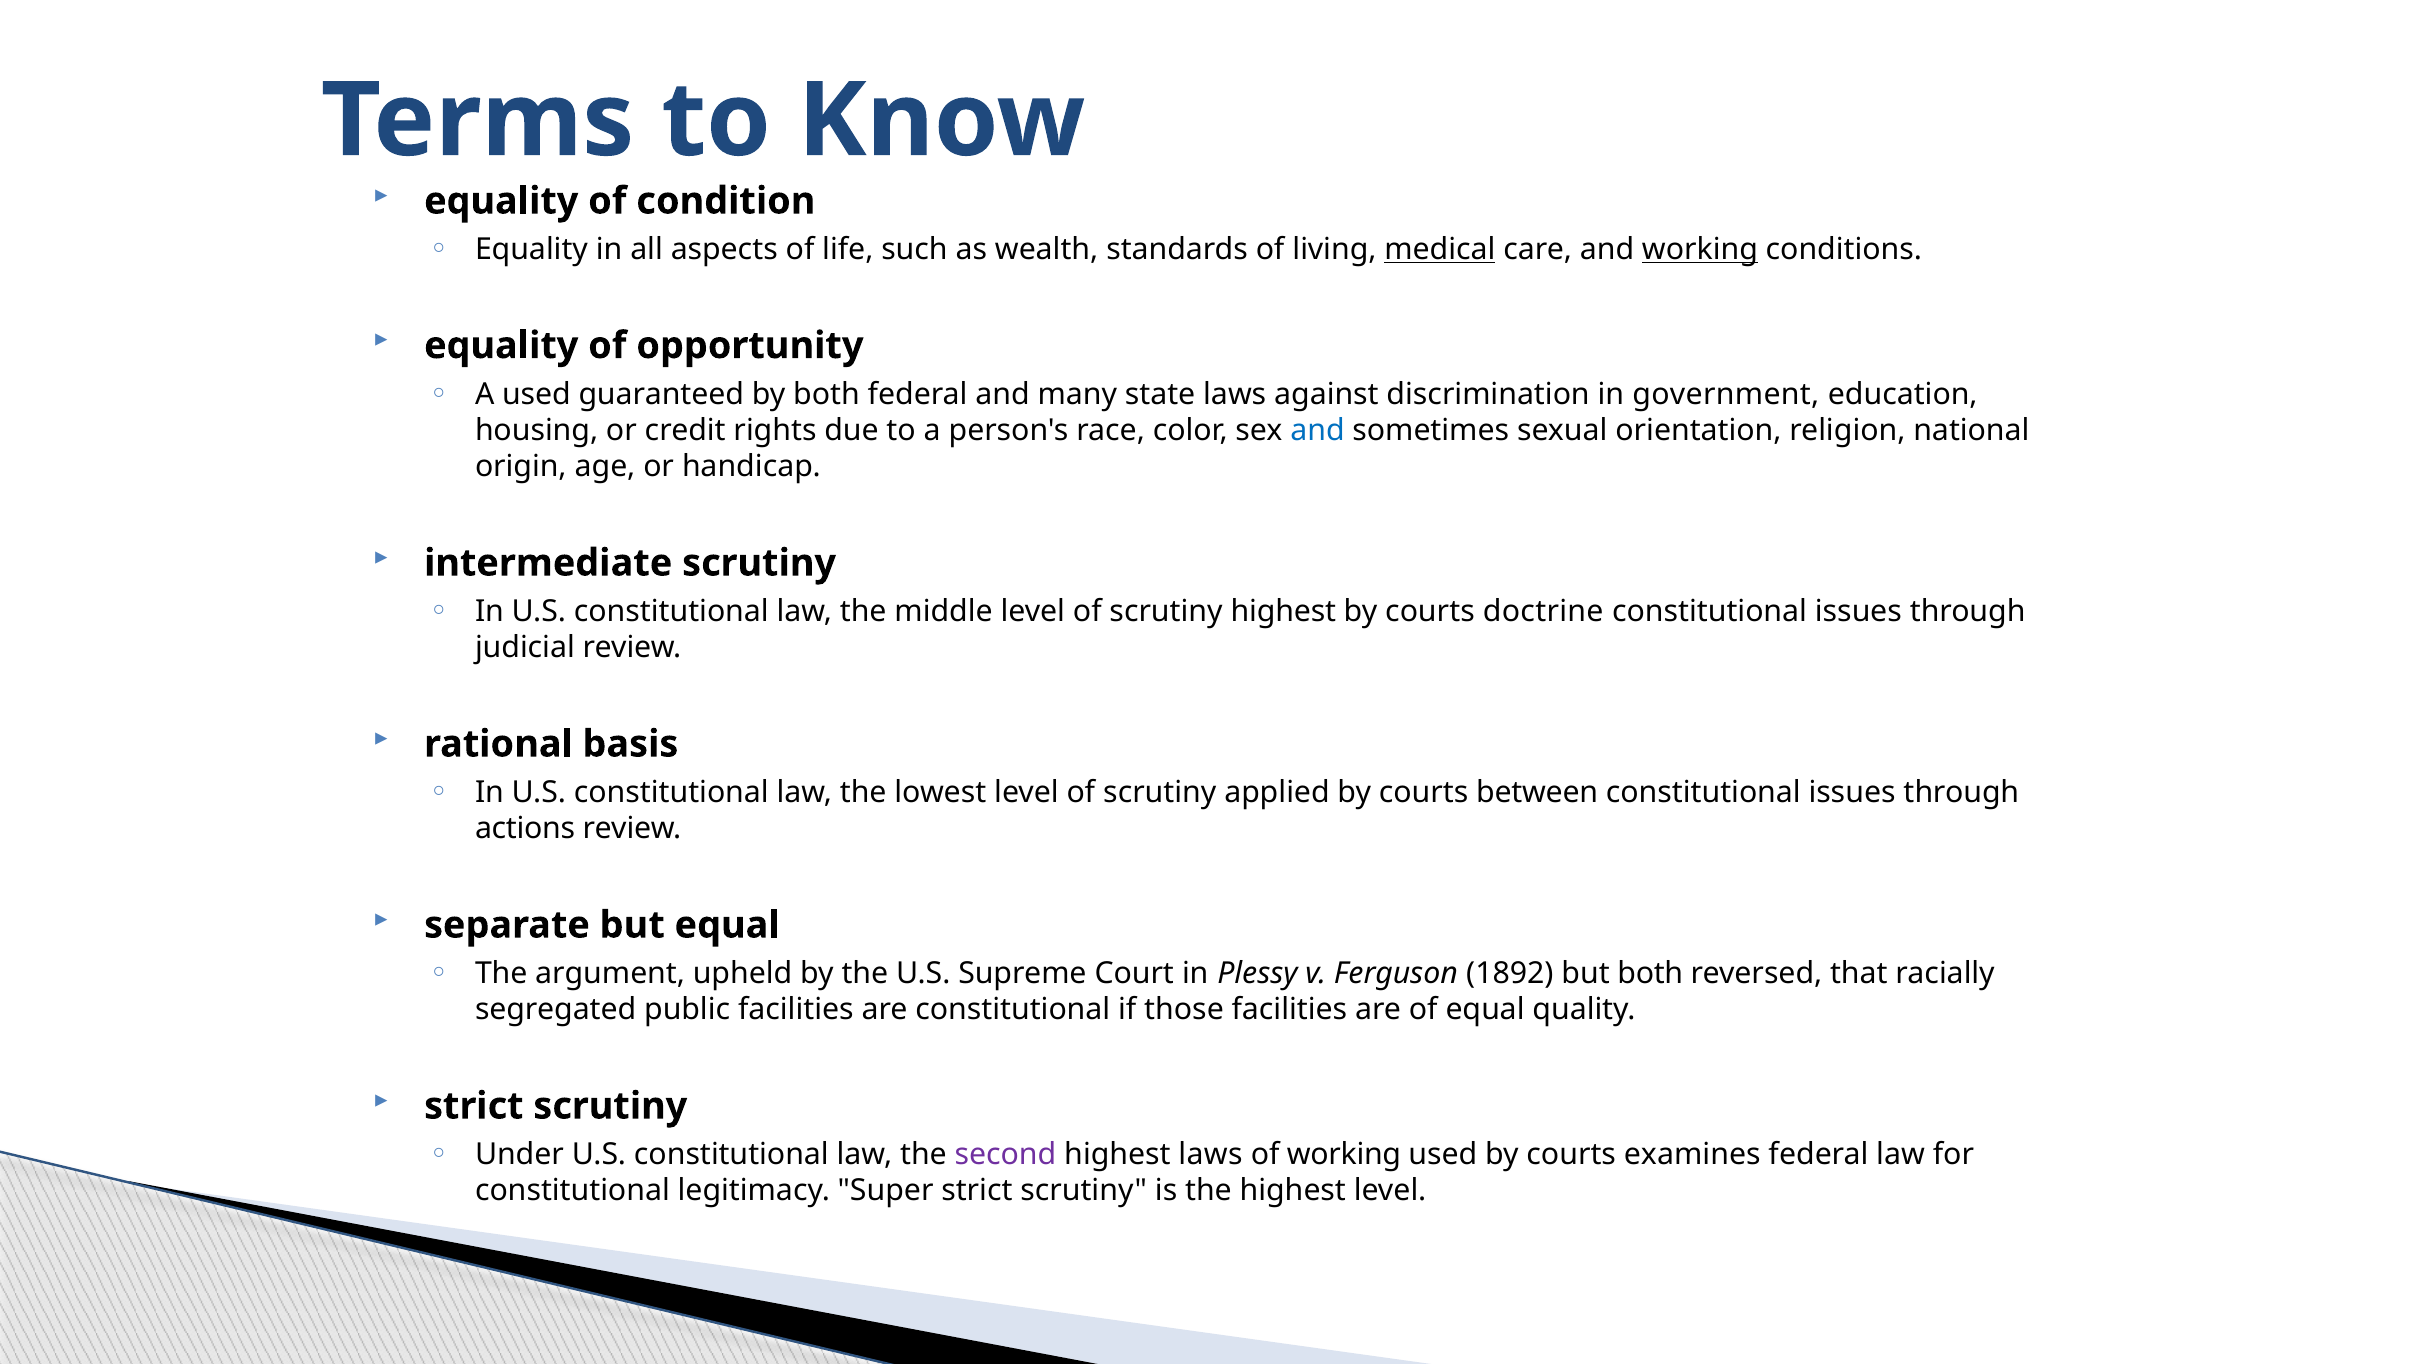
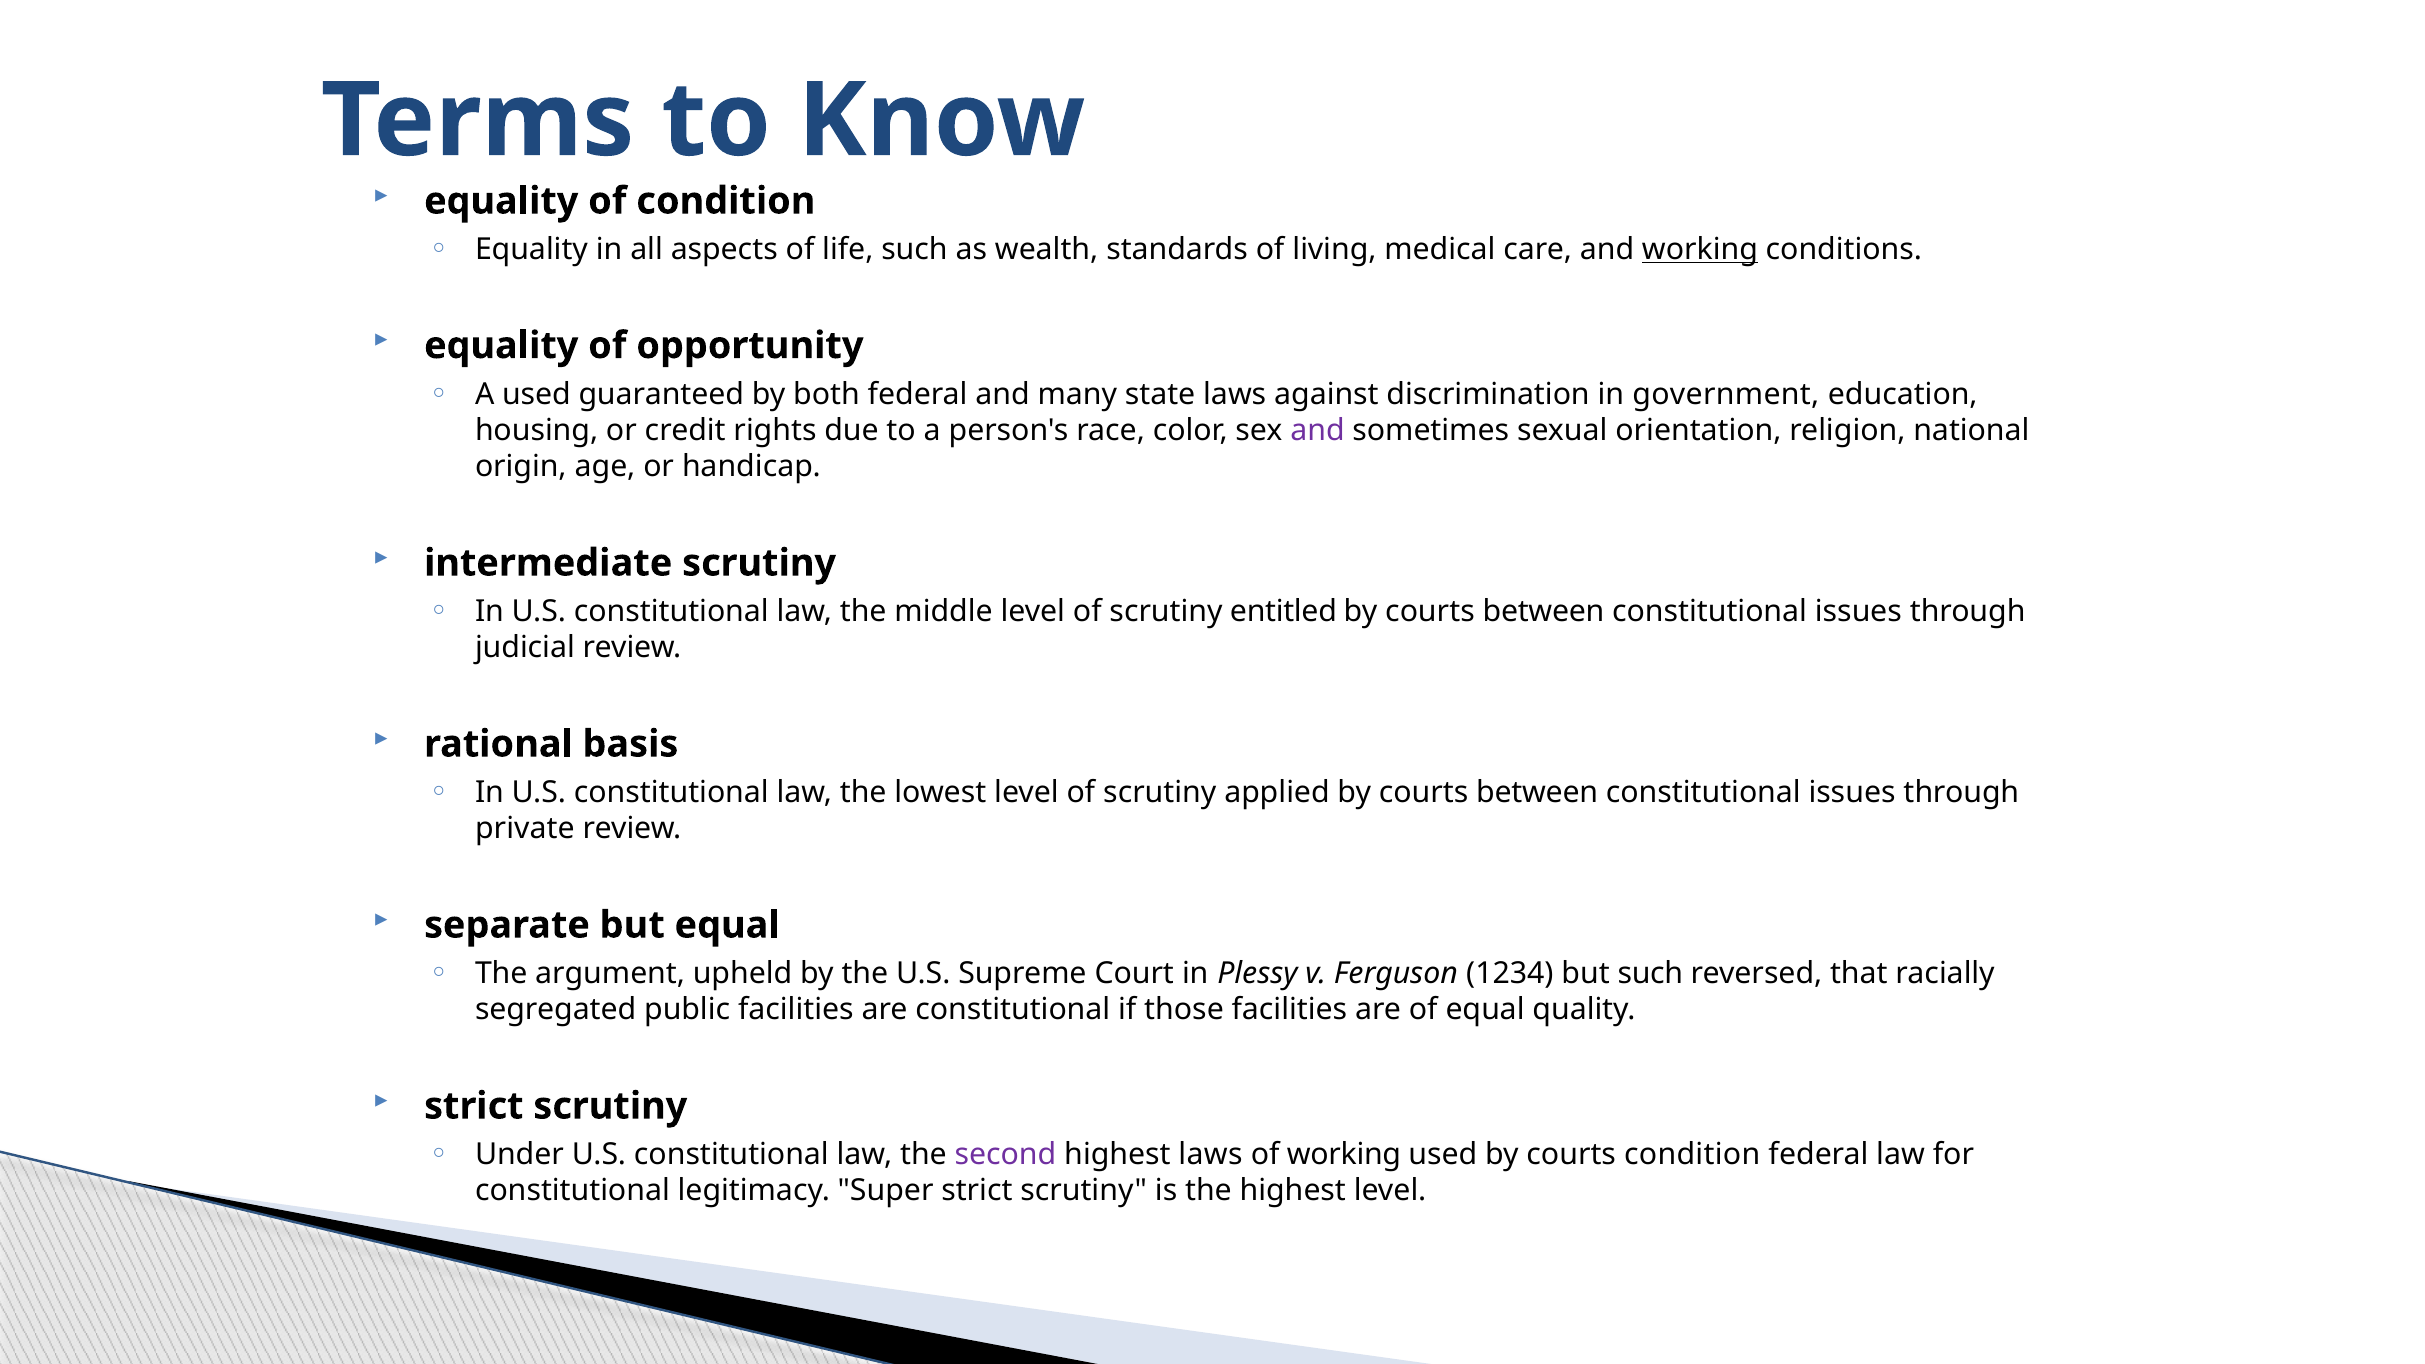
medical underline: present -> none
and at (1318, 431) colour: blue -> purple
scrutiny highest: highest -> entitled
doctrine at (1543, 612): doctrine -> between
actions: actions -> private
1892: 1892 -> 1234
but both: both -> such
courts examines: examines -> condition
